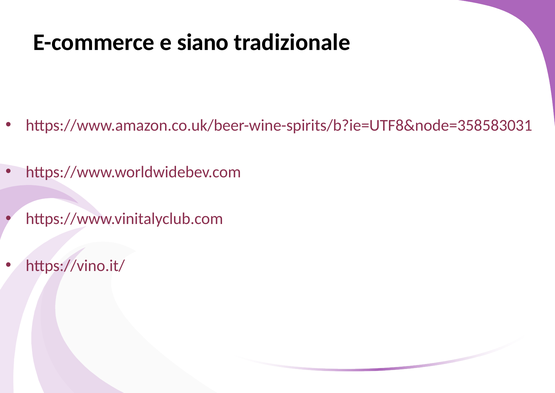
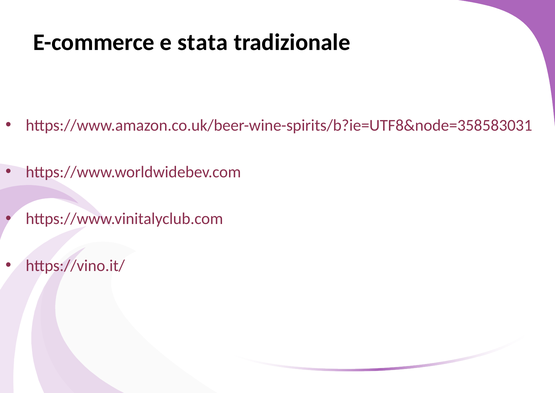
siano: siano -> stata
